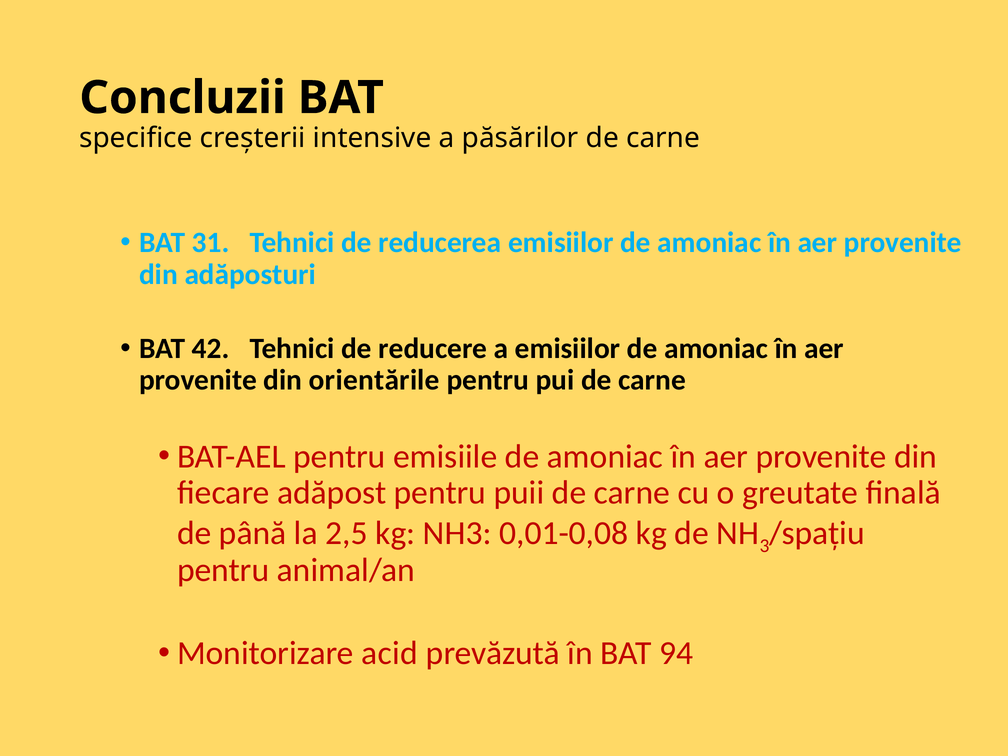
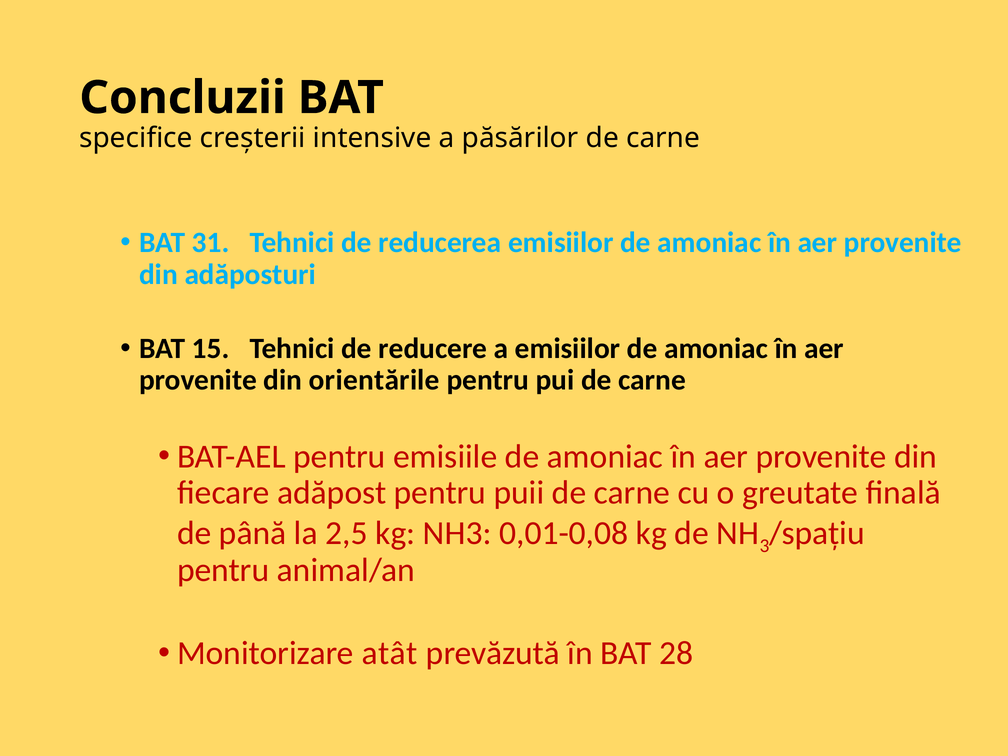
42: 42 -> 15
acid: acid -> atât
94: 94 -> 28
